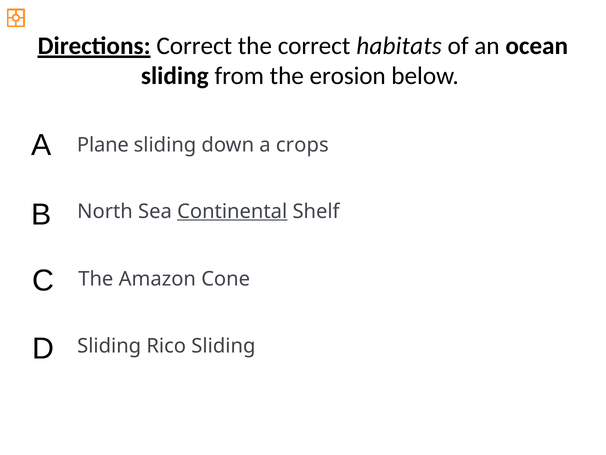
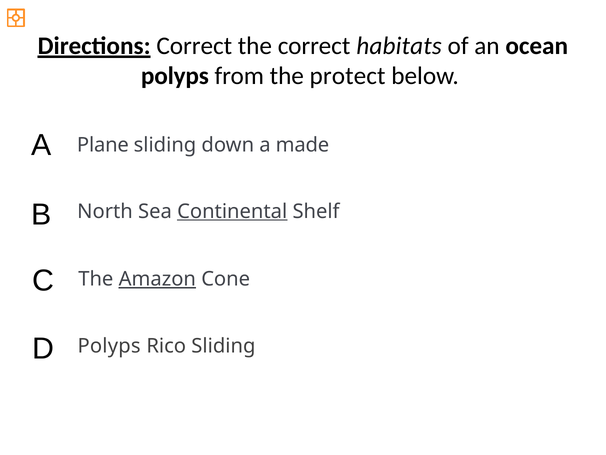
sliding at (175, 76): sliding -> polyps
erosion: erosion -> protect
crops: crops -> made
Amazon underline: none -> present
Sliding at (109, 346): Sliding -> Polyps
